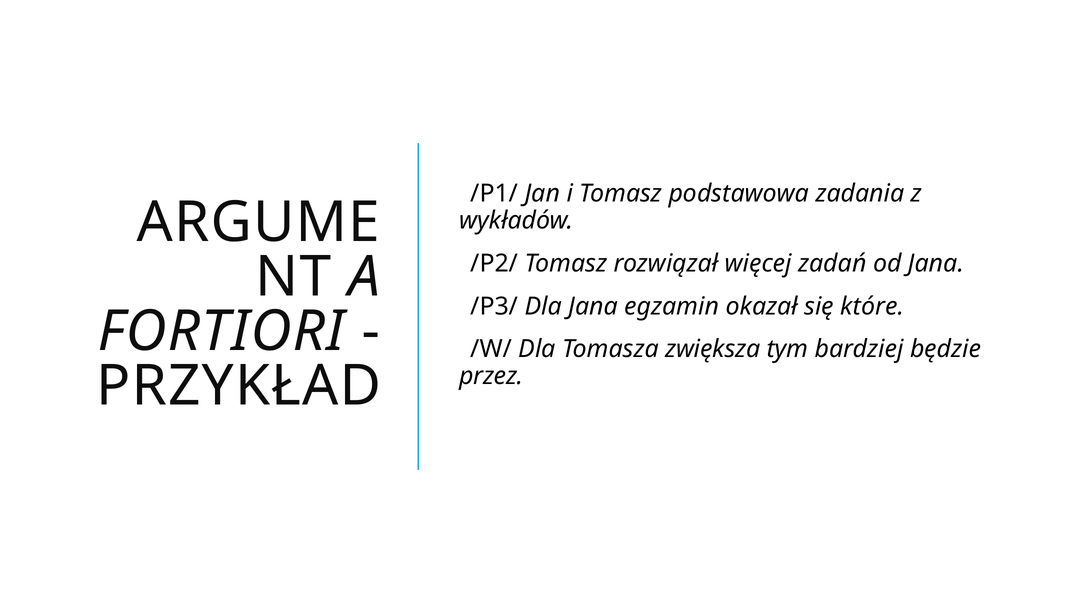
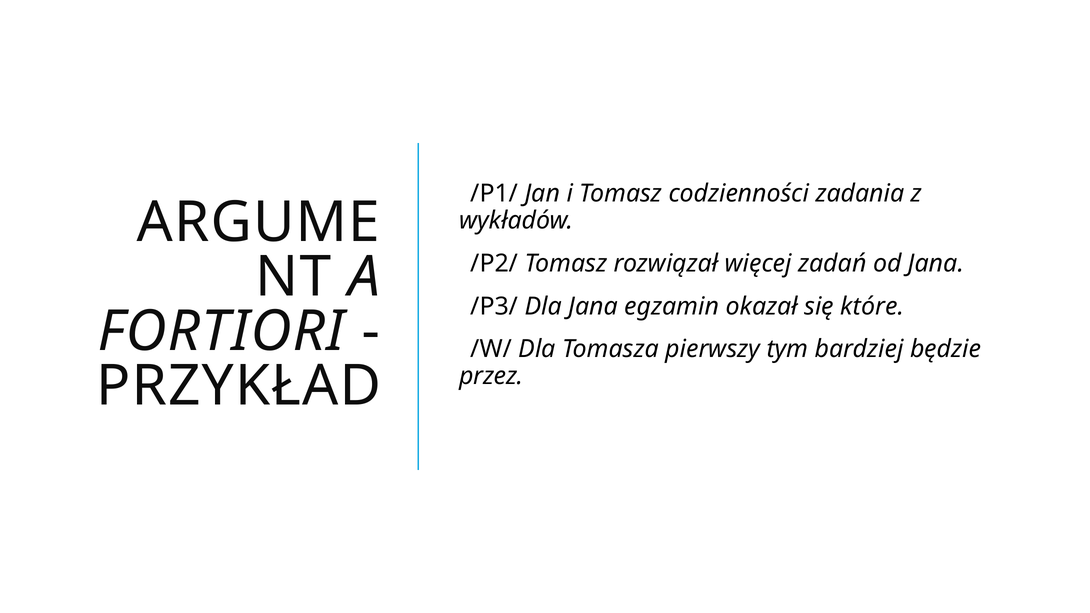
podstawowa: podstawowa -> codzienności
zwiększa: zwiększa -> pierwszy
